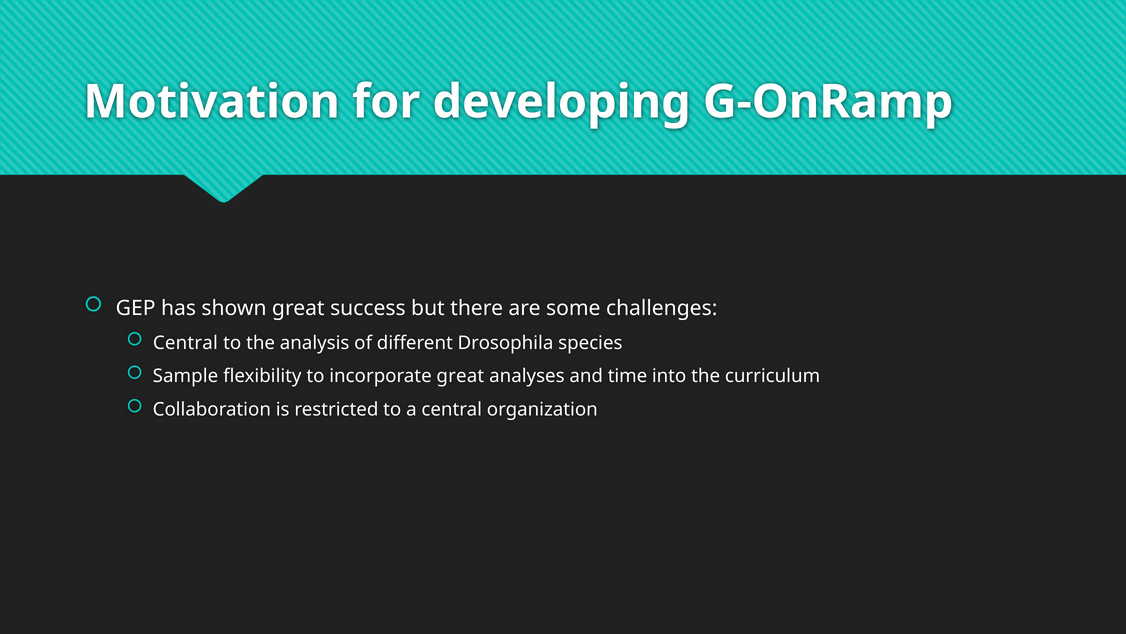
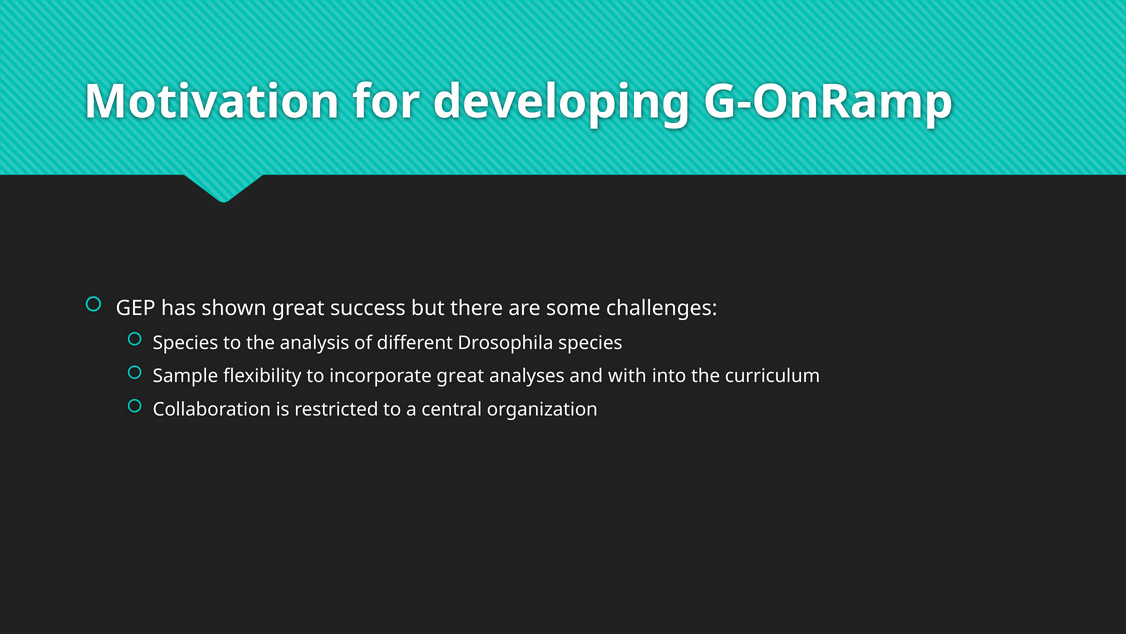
Central at (185, 343): Central -> Species
time: time -> with
